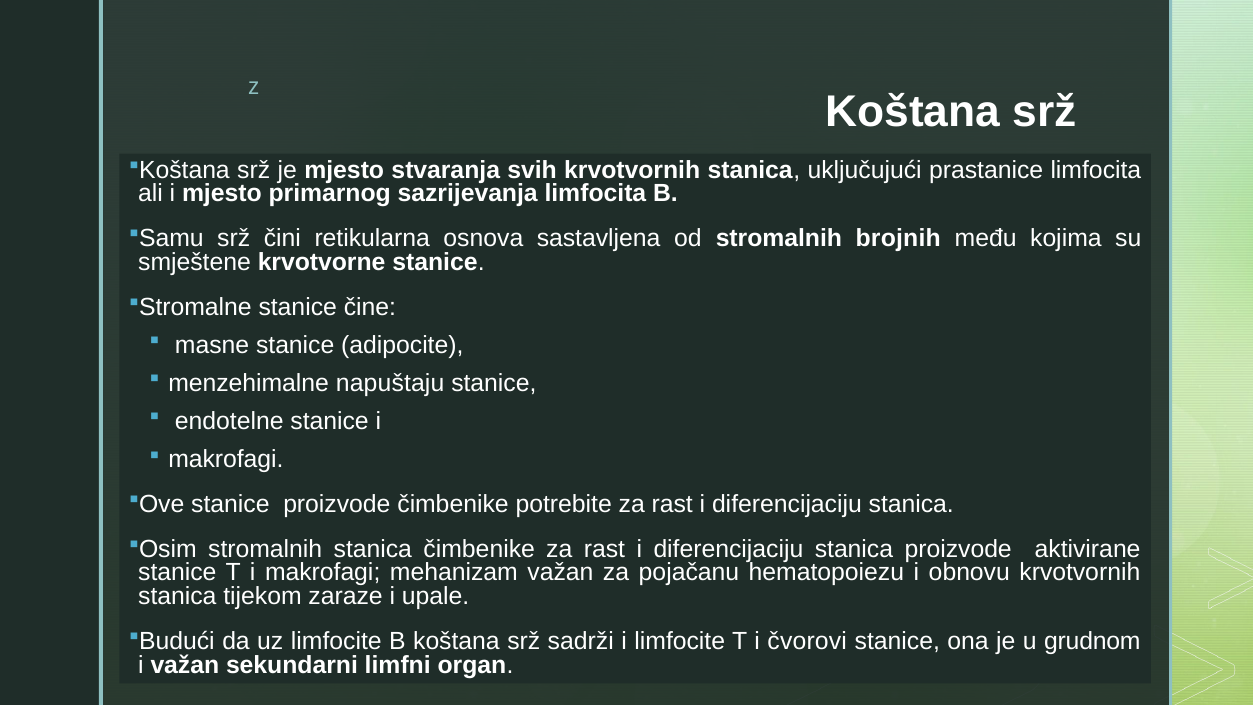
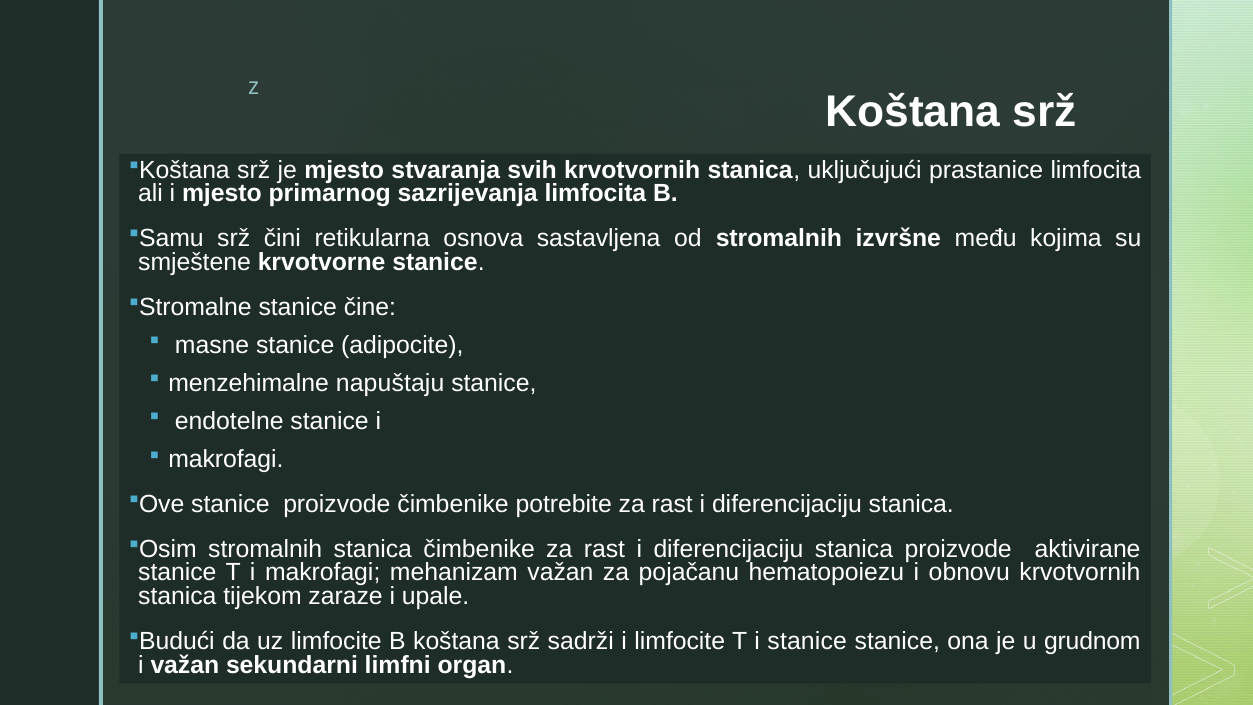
brojnih: brojnih -> izvršne
i čvorovi: čvorovi -> stanice
